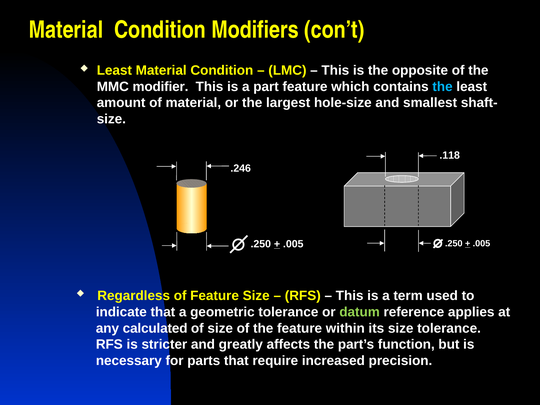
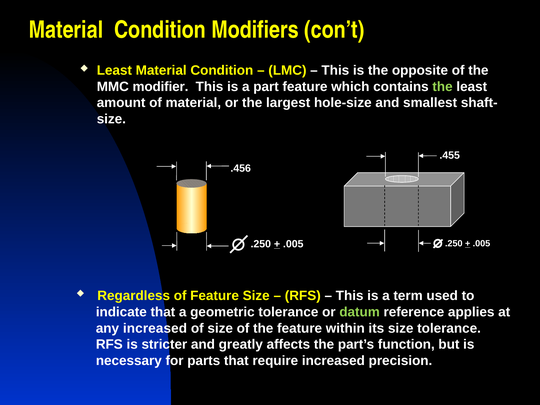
the at (442, 87) colour: light blue -> light green
.118: .118 -> .455
.246: .246 -> .456
any calculated: calculated -> increased
